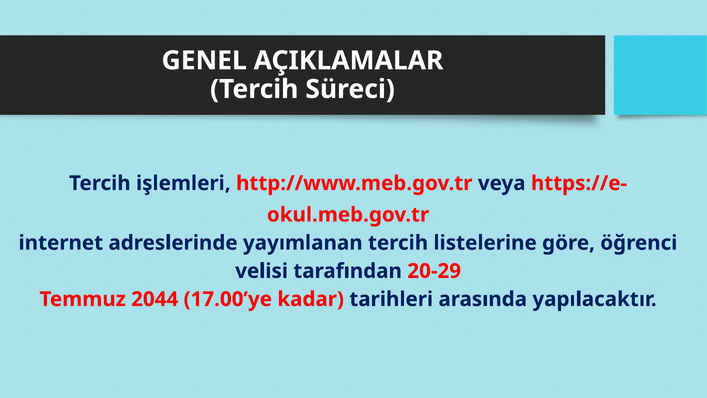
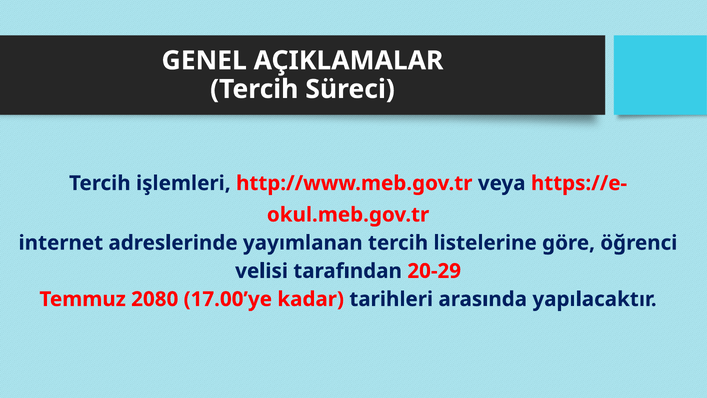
2044: 2044 -> 2080
